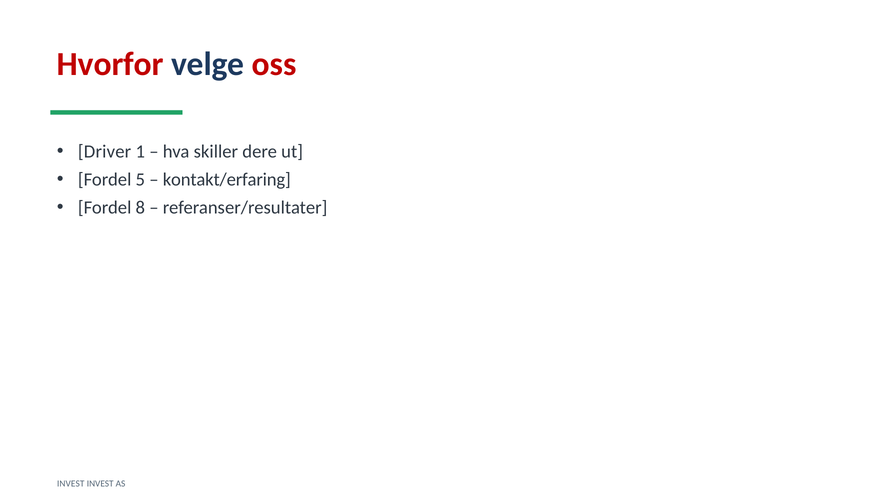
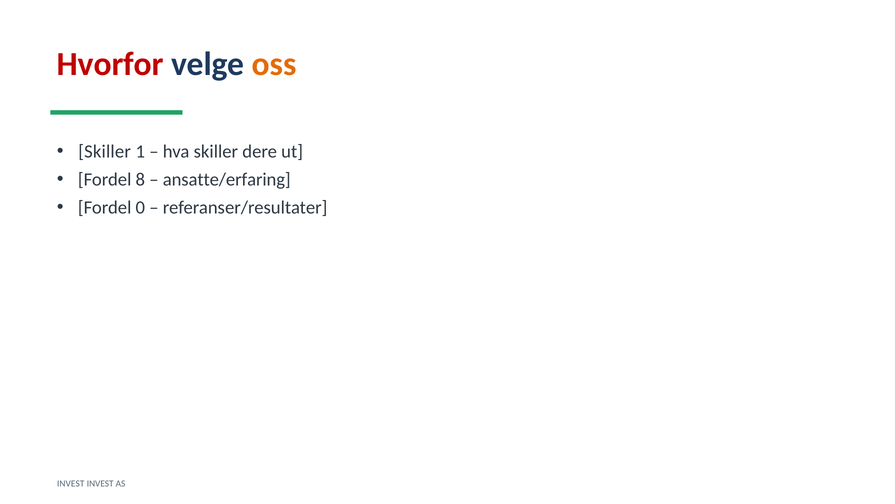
oss colour: red -> orange
Driver at (105, 152): Driver -> Skiller
5: 5 -> 8
kontakt/erfaring: kontakt/erfaring -> ansatte/erfaring
8: 8 -> 0
